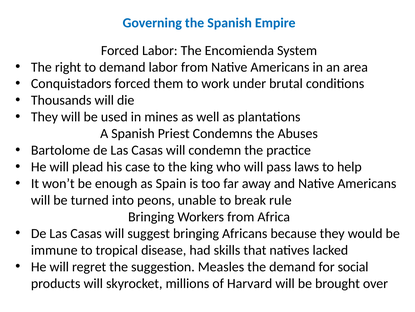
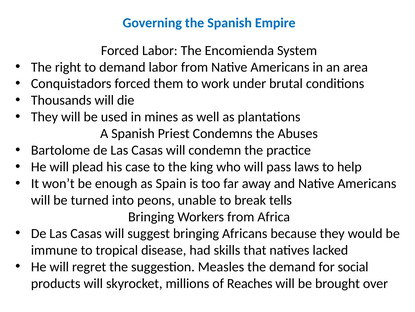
rule: rule -> tells
Harvard: Harvard -> Reaches
